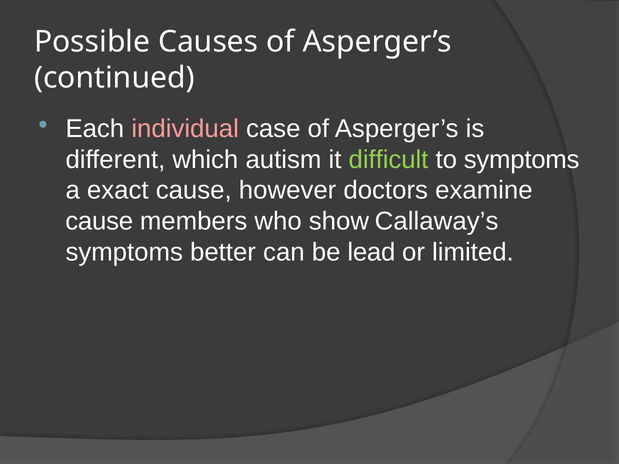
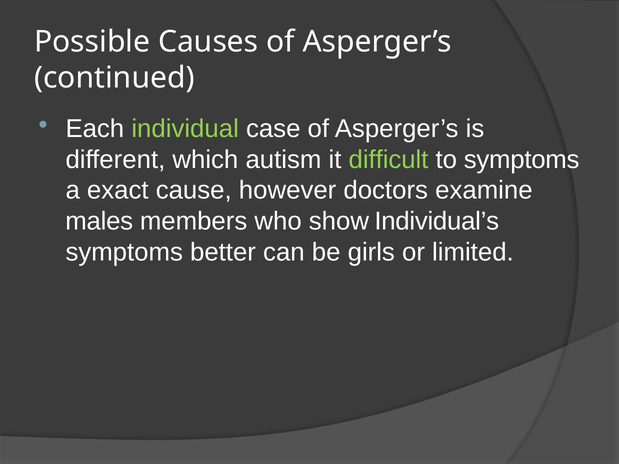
individual colour: pink -> light green
cause at (99, 221): cause -> males
Callaway’s: Callaway’s -> Individual’s
lead: lead -> girls
